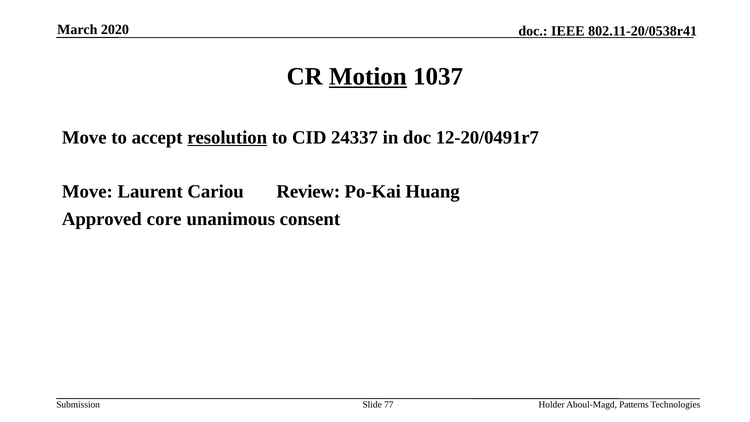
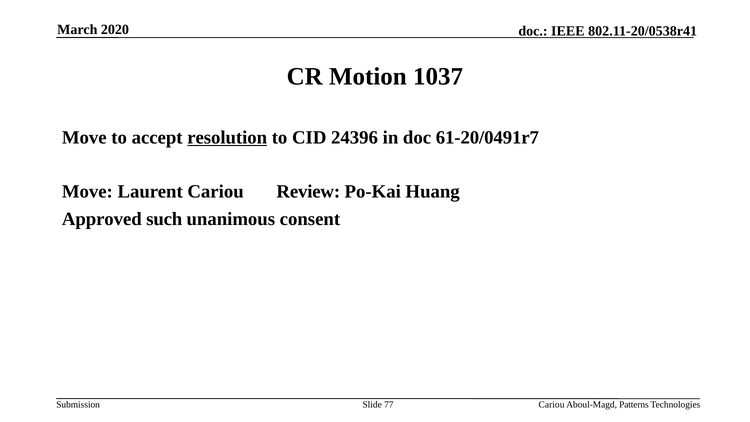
Motion underline: present -> none
24337: 24337 -> 24396
12-20/0491r7: 12-20/0491r7 -> 61-20/0491r7
core: core -> such
Holder at (552, 405): Holder -> Cariou
